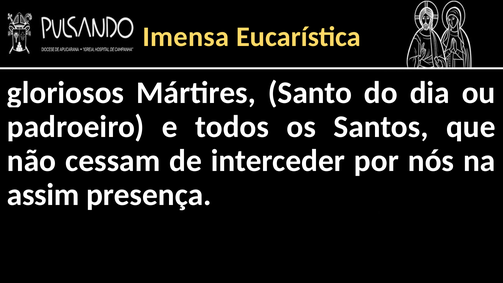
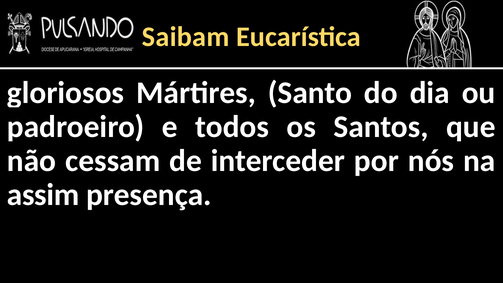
Imensa: Imensa -> Saibam
